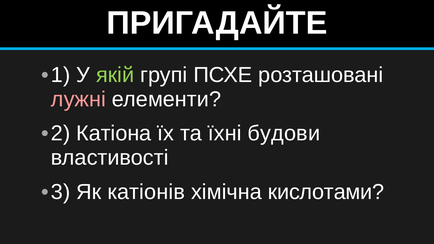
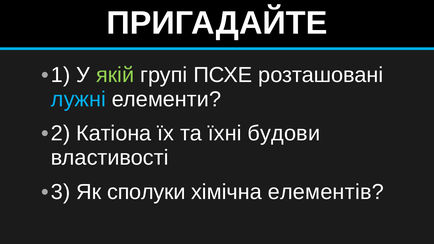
лужні colour: pink -> light blue
катіонів: катіонів -> сполуки
кислотами: кислотами -> елементів
